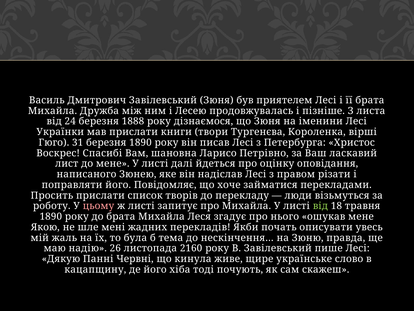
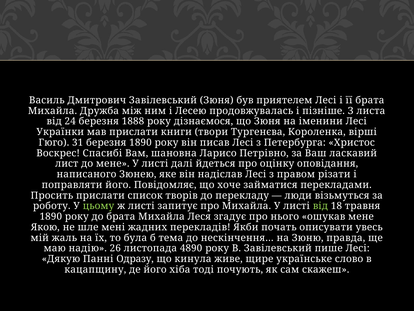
цьому colour: pink -> light green
2160: 2160 -> 4890
Червні: Червні -> Одразу
